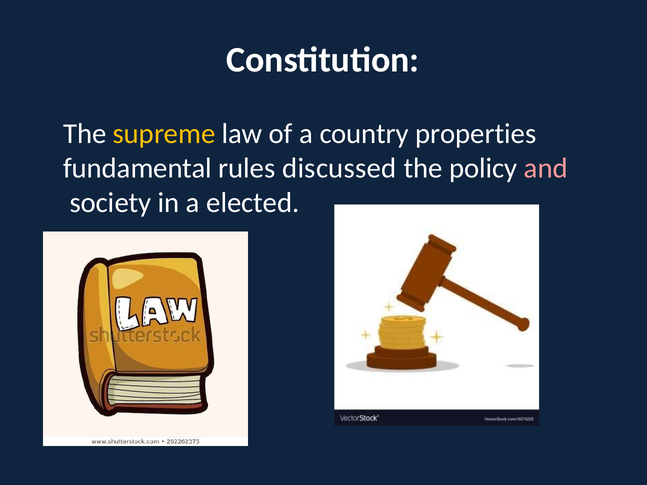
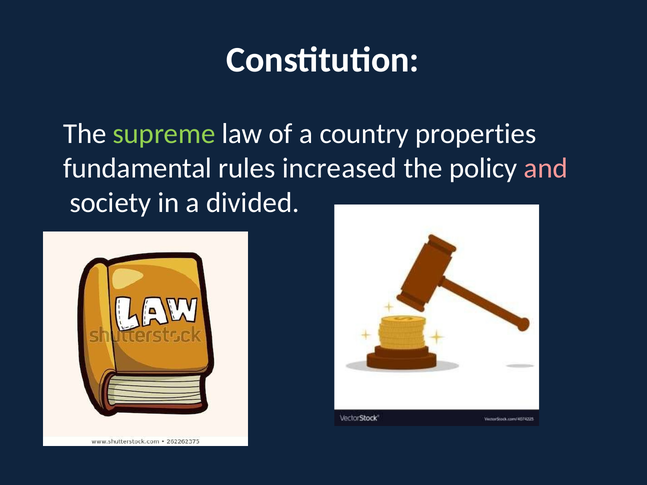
supreme colour: yellow -> light green
discussed: discussed -> increased
elected: elected -> divided
